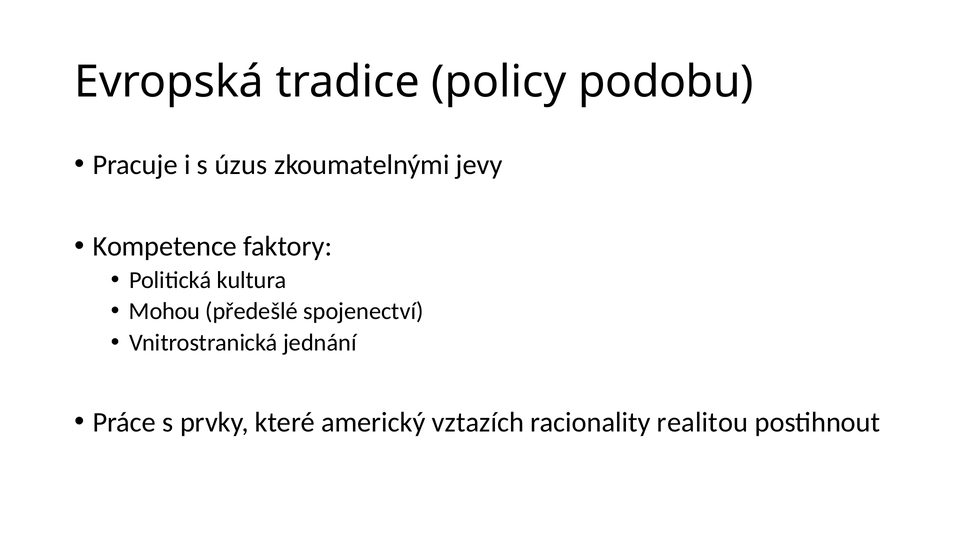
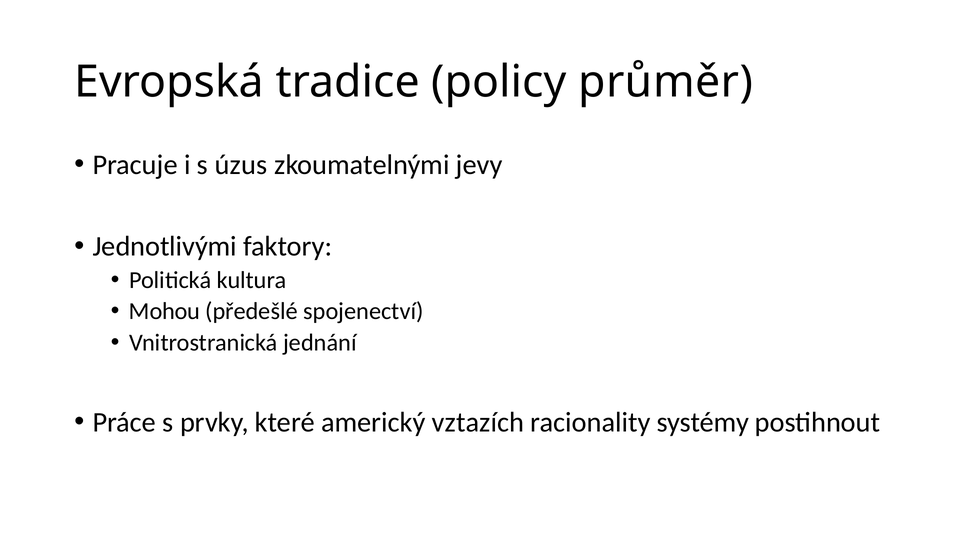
podobu: podobu -> průměr
Kompetence: Kompetence -> Jednotlivými
realitou: realitou -> systémy
